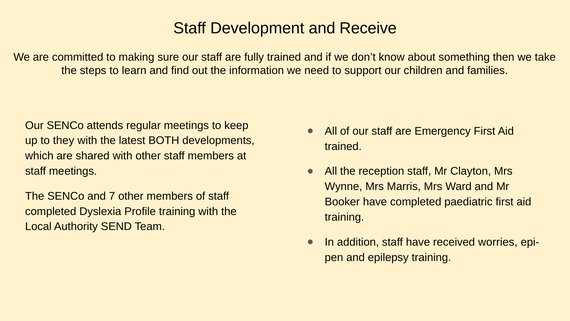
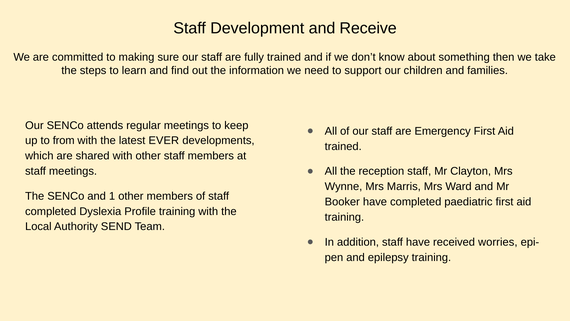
they: they -> from
BOTH: BOTH -> EVER
7: 7 -> 1
